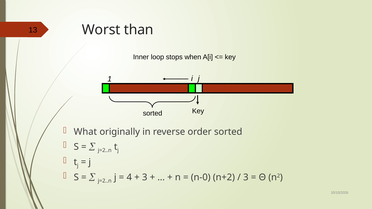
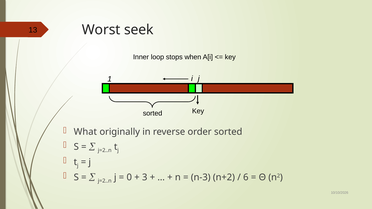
than: than -> seek
4: 4 -> 0
n-0: n-0 -> n-3
3 at (246, 178): 3 -> 6
